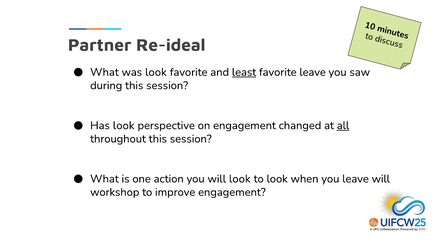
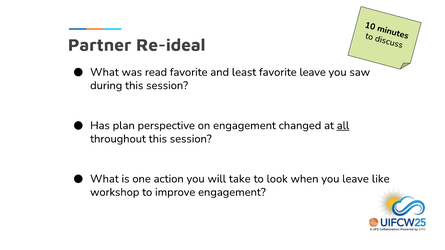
was look: look -> read
least underline: present -> none
Has look: look -> plan
will look: look -> take
leave will: will -> like
